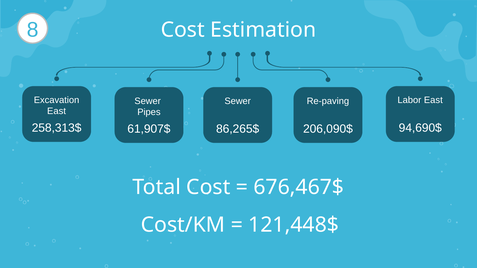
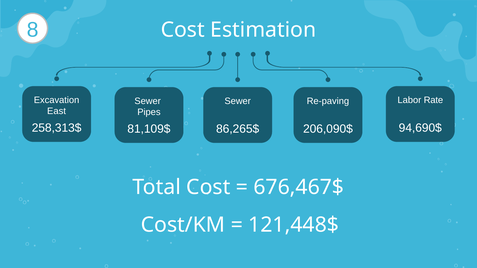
Labor East: East -> Rate
61,907$: 61,907$ -> 81,109$
